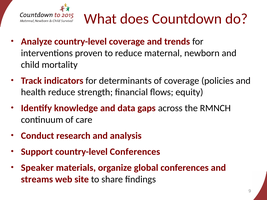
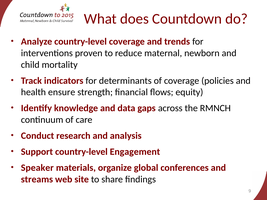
health reduce: reduce -> ensure
country-level Conferences: Conferences -> Engagement
